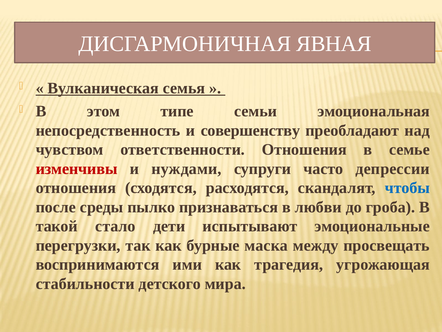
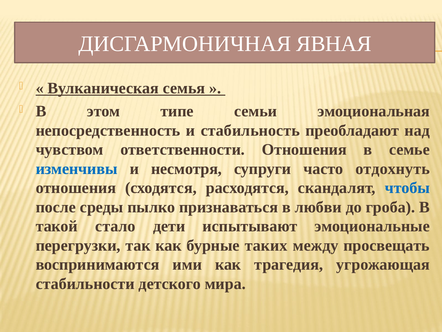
совершенству: совершенству -> стабильность
изменчивы colour: red -> blue
нуждами: нуждами -> несмотря
депрессии: депрессии -> отдохнуть
маска: маска -> таких
